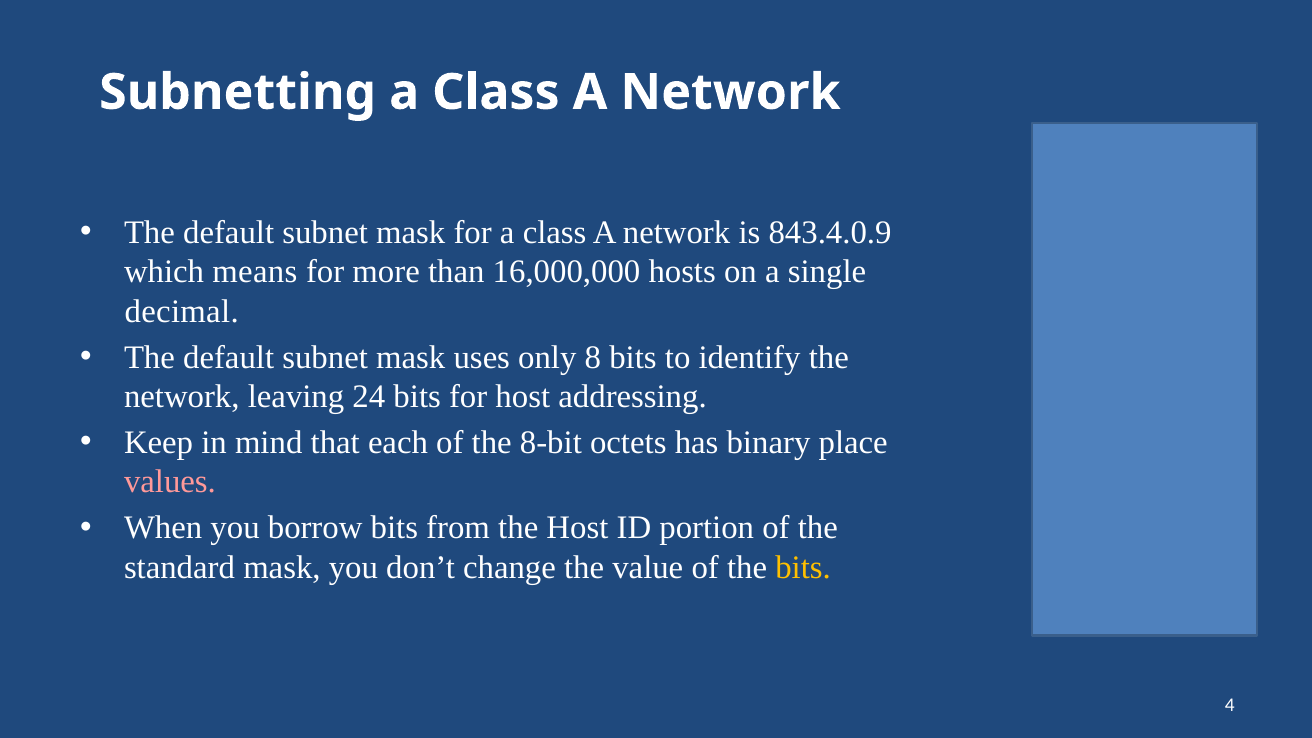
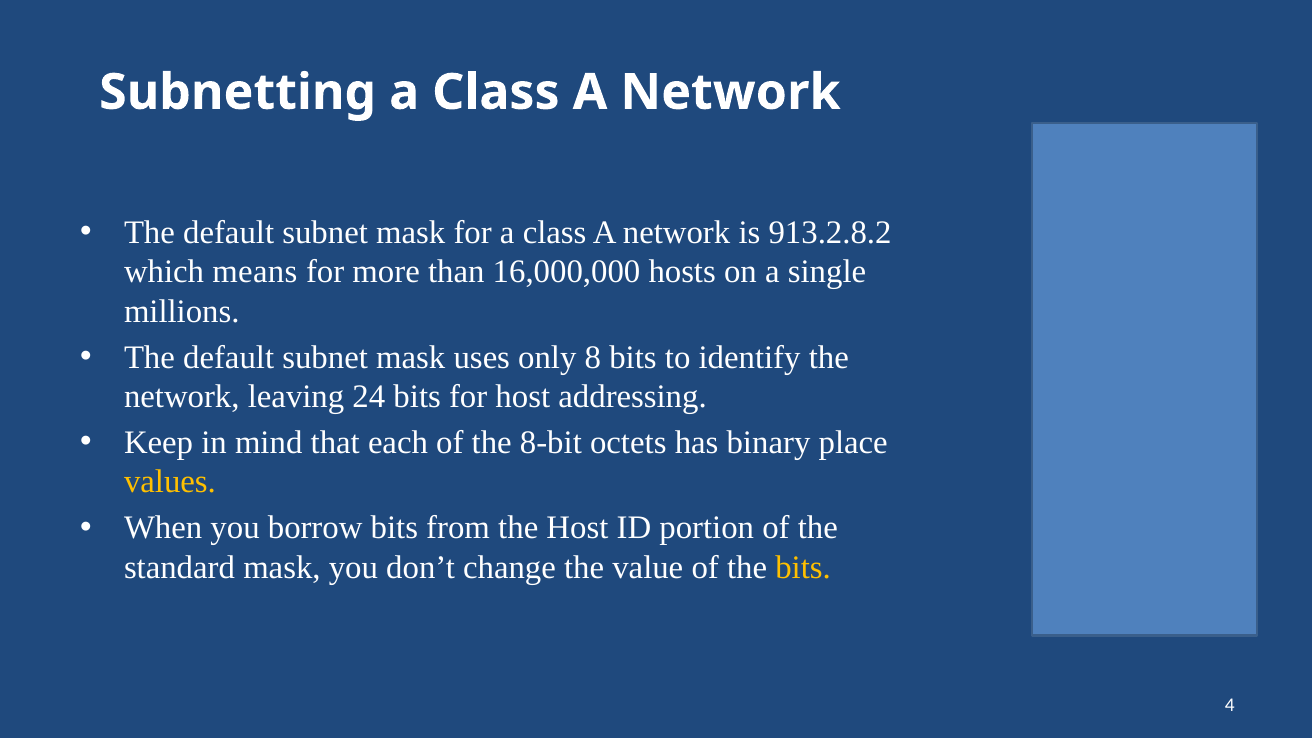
843.4.0.9: 843.4.0.9 -> 913.2.8.2
decimal: decimal -> millions
values colour: pink -> yellow
